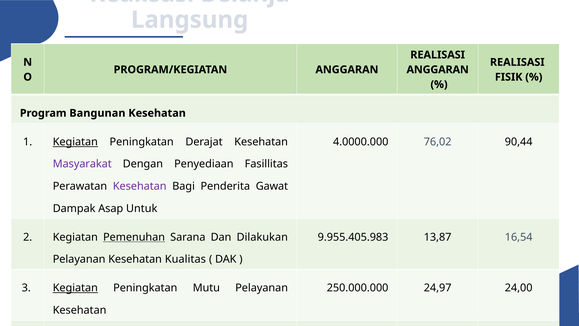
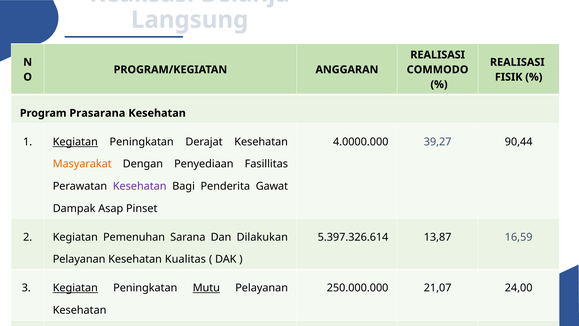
ANGGARAN at (438, 70): ANGGARAN -> COMMODO
Bangunan: Bangunan -> Prasarana
76,02: 76,02 -> 39,27
Masyarakat colour: purple -> orange
Untuk: Untuk -> Pinset
Pemenuhan underline: present -> none
9.955.405.983: 9.955.405.983 -> 5.397.326.614
16,54: 16,54 -> 16,59
Mutu underline: none -> present
24,97: 24,97 -> 21,07
